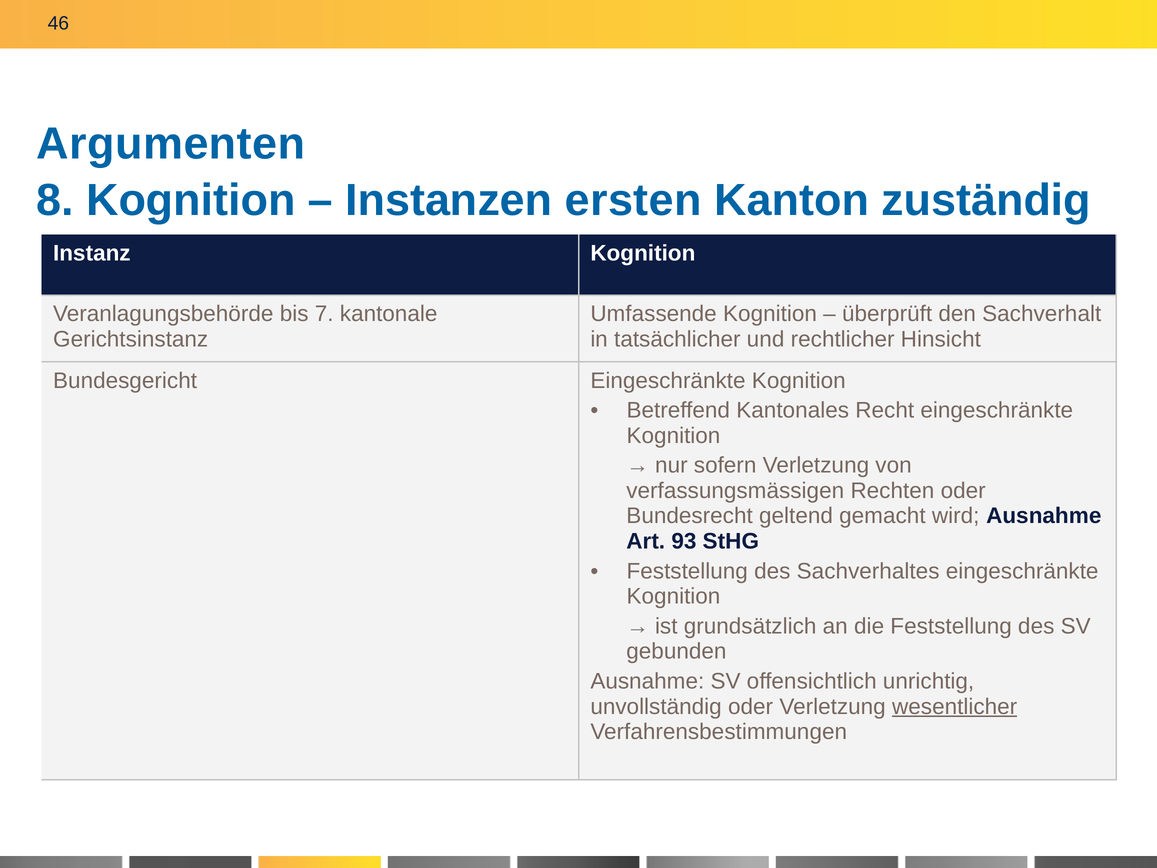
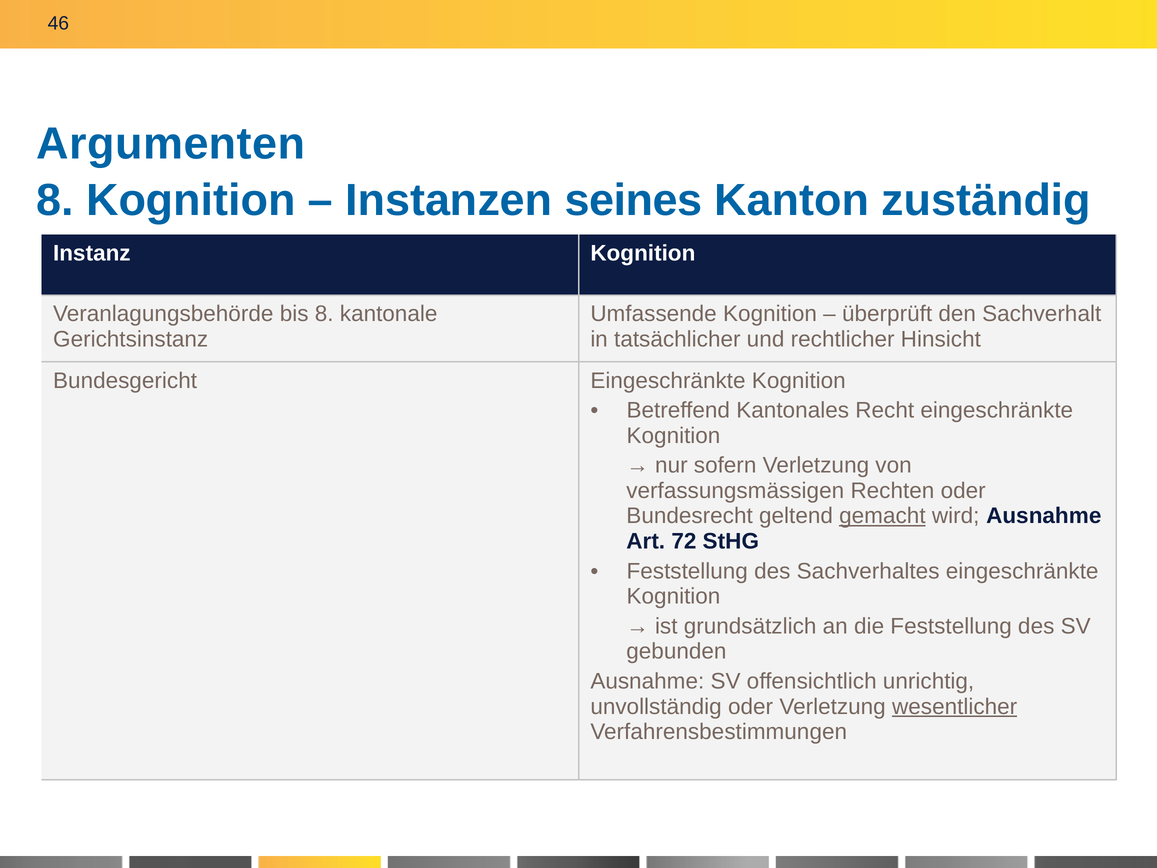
ersten: ersten -> seines
bis 7: 7 -> 8
gemacht underline: none -> present
93: 93 -> 72
